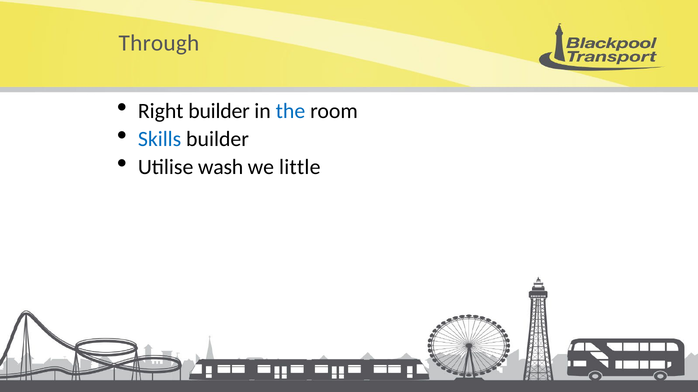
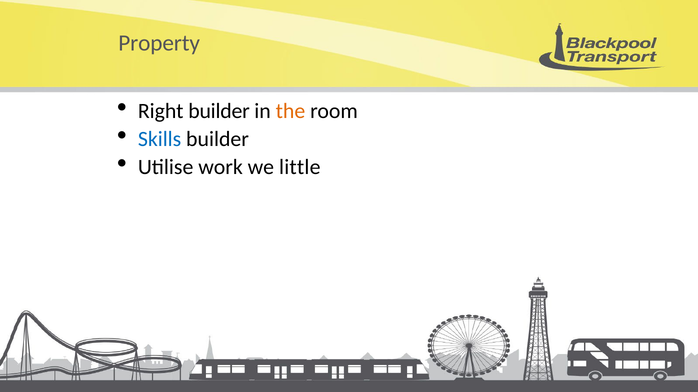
Through: Through -> Property
the colour: blue -> orange
wash: wash -> work
